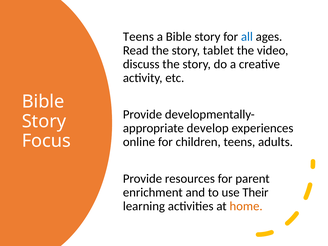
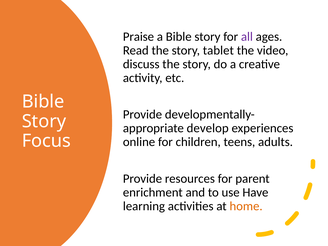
Teens at (138, 37): Teens -> Praise
all colour: blue -> purple
Their: Their -> Have
